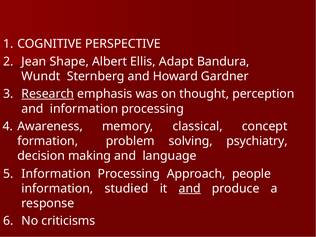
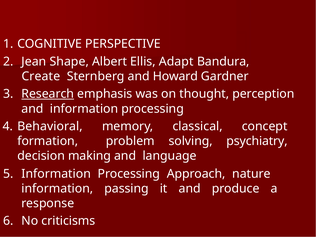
Wundt: Wundt -> Create
Awareness: Awareness -> Behavioral
people: people -> nature
studied: studied -> passing
and at (190, 188) underline: present -> none
